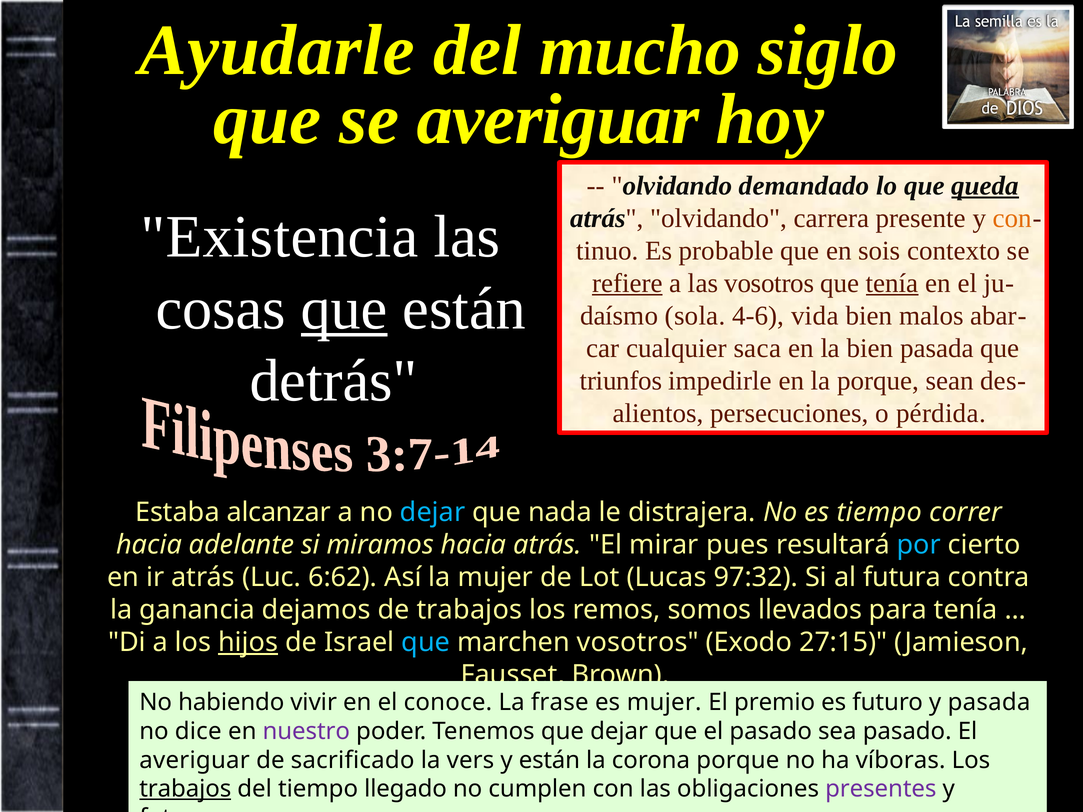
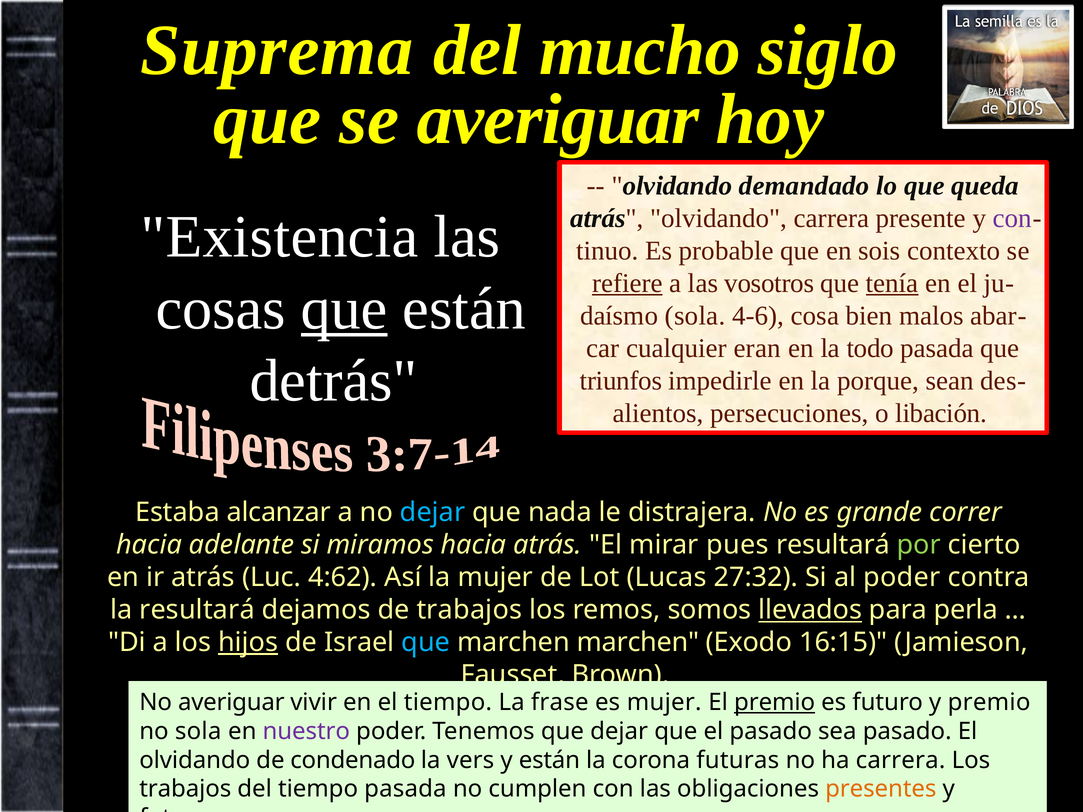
Ayudarle: Ayudarle -> Suprema
queda underline: present -> none
con at (1012, 218) colour: orange -> purple
vida: vida -> cosa
saca: saca -> eran
la bien: bien -> todo
pérdida: pérdida -> libación
es tiempo: tiempo -> grande
por colour: light blue -> light green
6:62: 6:62 -> 4:62
97:32: 97:32 -> 27:32
al futura: futura -> poder
la ganancia: ganancia -> resultará
llevados underline: none -> present
para tenía: tenía -> perla
marchen vosotros: vosotros -> marchen
27:15: 27:15 -> 16:15
No habiendo: habiendo -> averiguar
el conoce: conoce -> tiempo
premio at (775, 703) underline: none -> present
y pasada: pasada -> premio
no dice: dice -> sola
averiguar at (195, 760): averiguar -> olvidando
sacrificado: sacrificado -> condenado
corona porque: porque -> futuras
ha víboras: víboras -> carrera
trabajos at (185, 789) underline: present -> none
tiempo llegado: llegado -> pasada
presentes colour: purple -> orange
